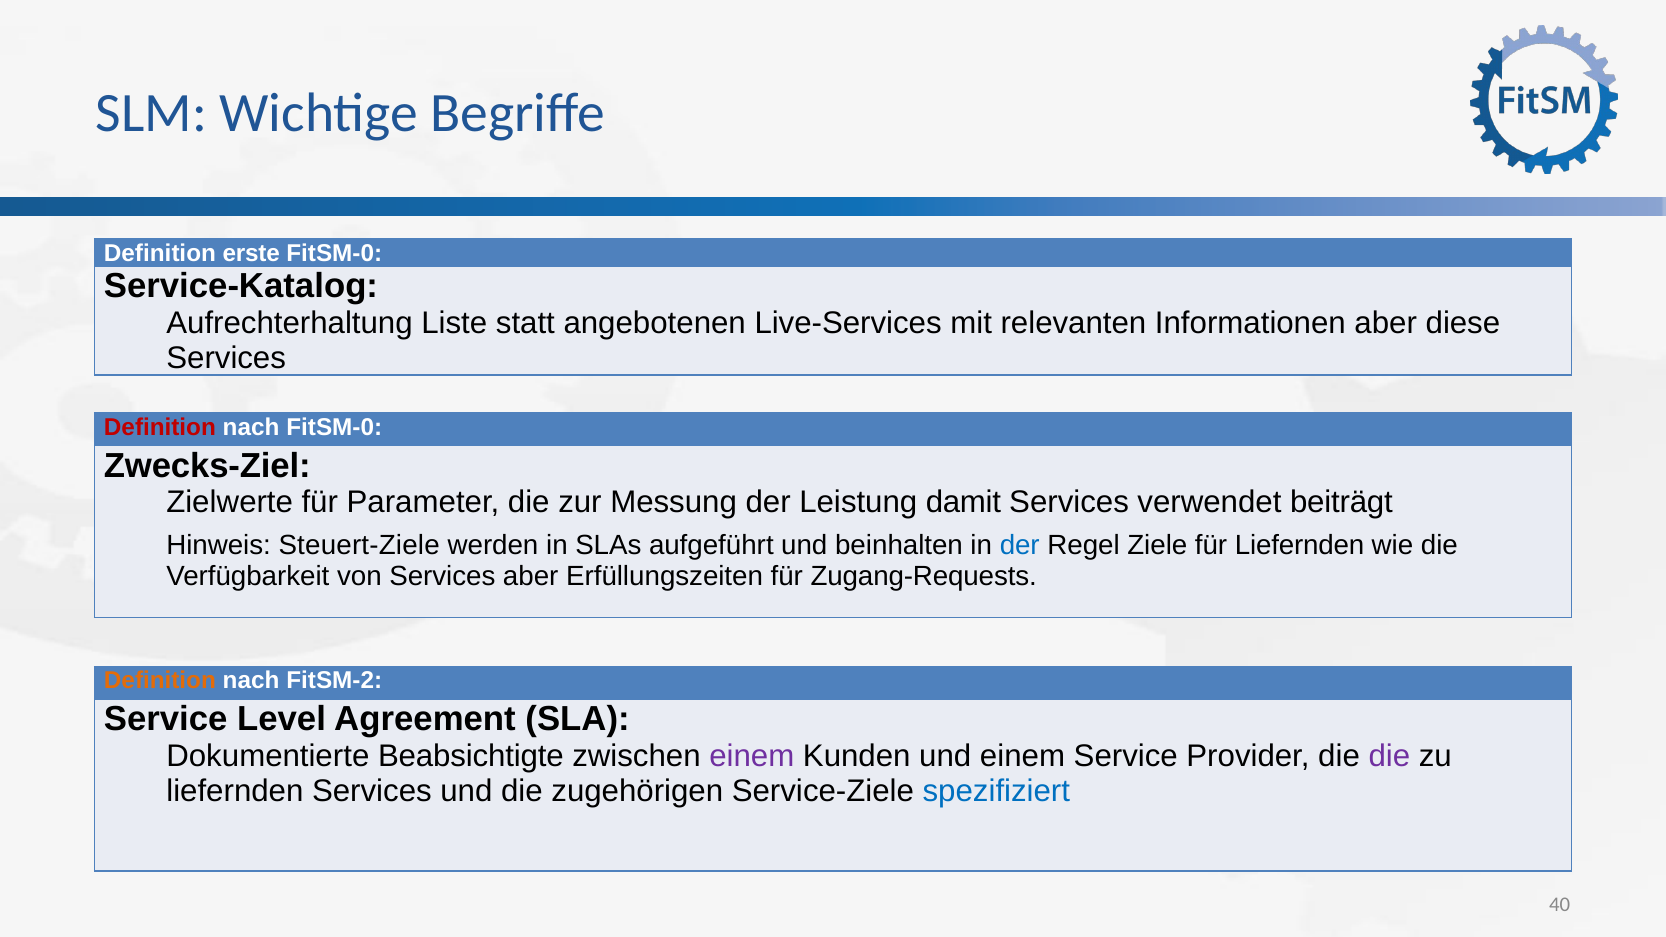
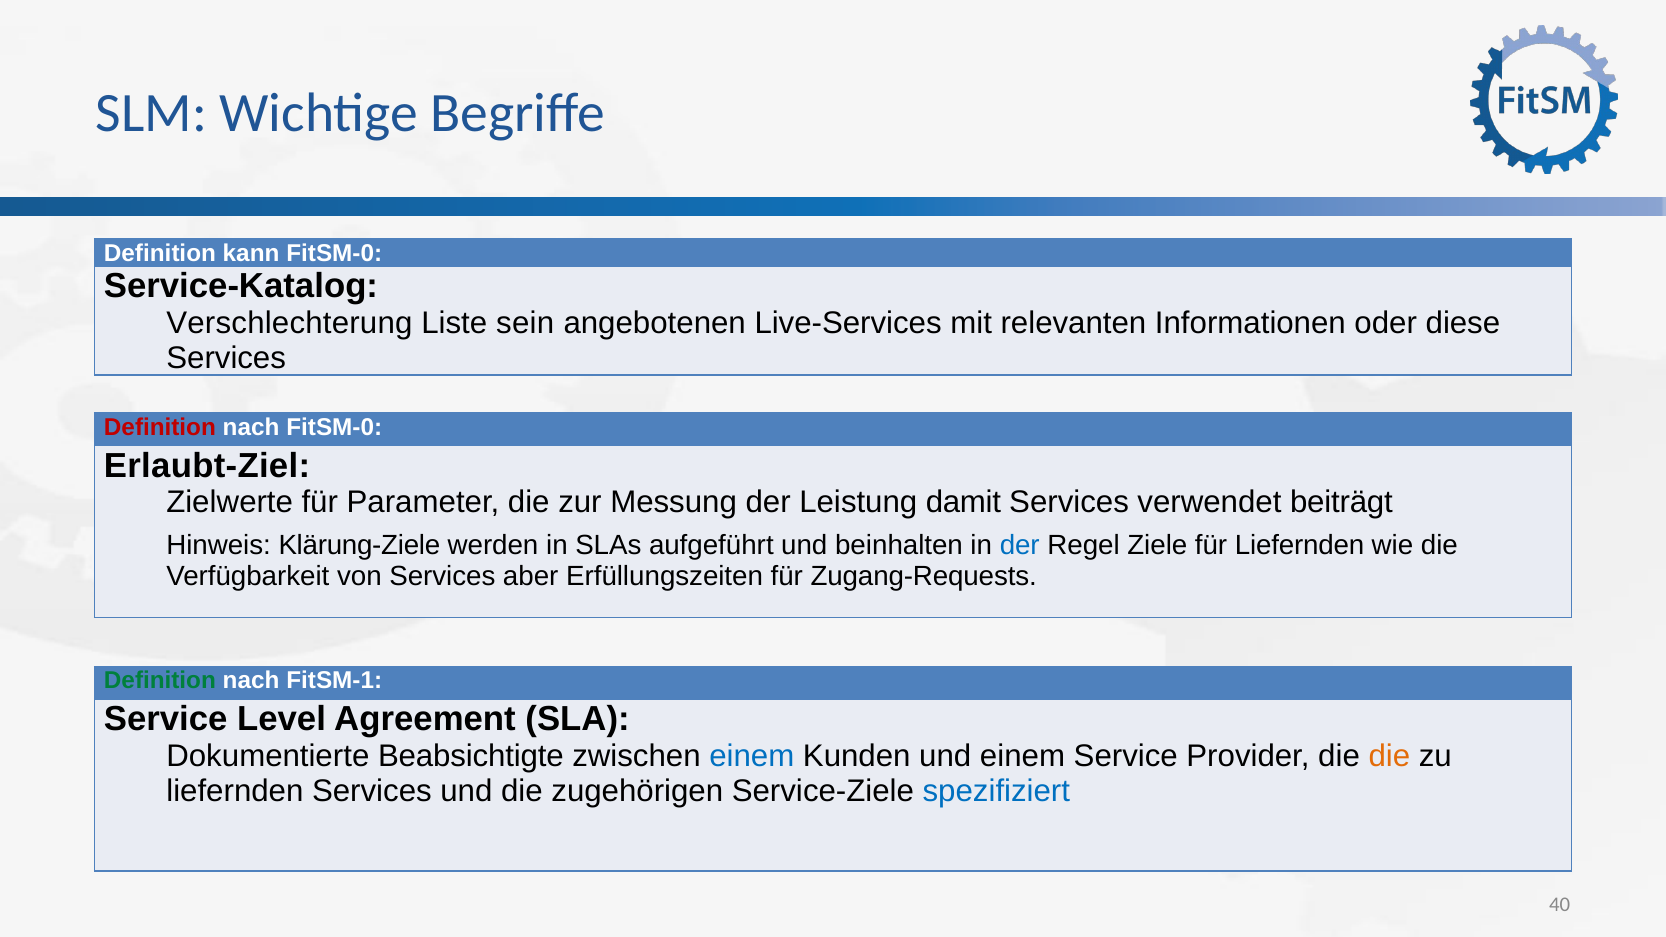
erste: erste -> kann
Aufrechterhaltung: Aufrechterhaltung -> Verschlechterung
statt: statt -> sein
Informationen aber: aber -> oder
Zwecks-Ziel: Zwecks-Ziel -> Erlaubt-Ziel
Steuert-Ziele: Steuert-Ziele -> Klärung-Ziele
Definition at (160, 681) colour: orange -> green
FitSM-2: FitSM-2 -> FitSM-1
einem at (752, 756) colour: purple -> blue
die at (1389, 756) colour: purple -> orange
